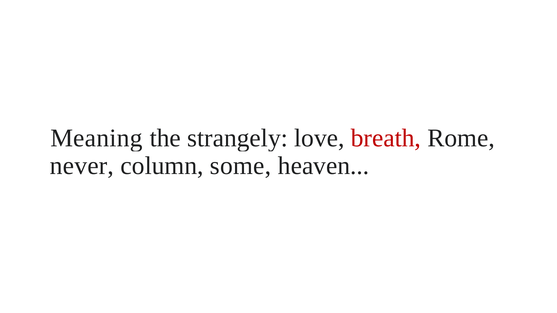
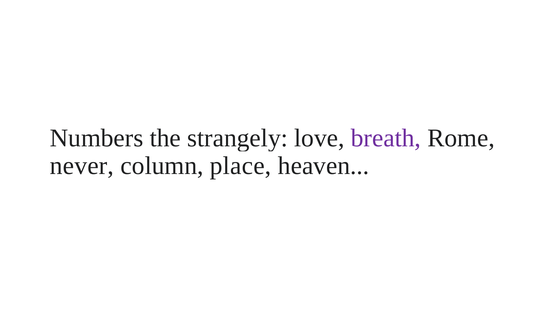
Meaning: Meaning -> Numbers
breath colour: red -> purple
some: some -> place
